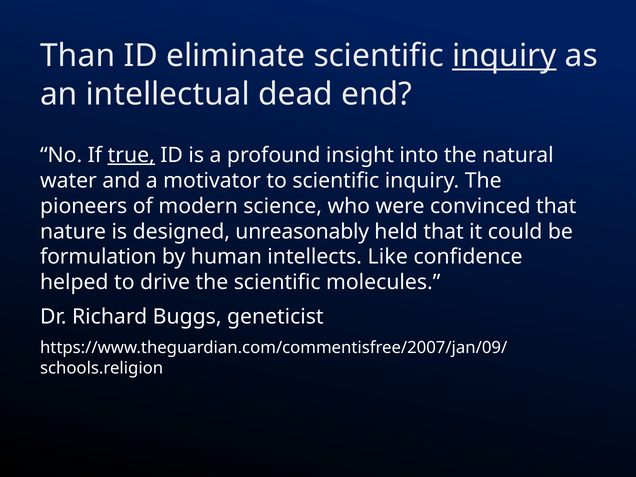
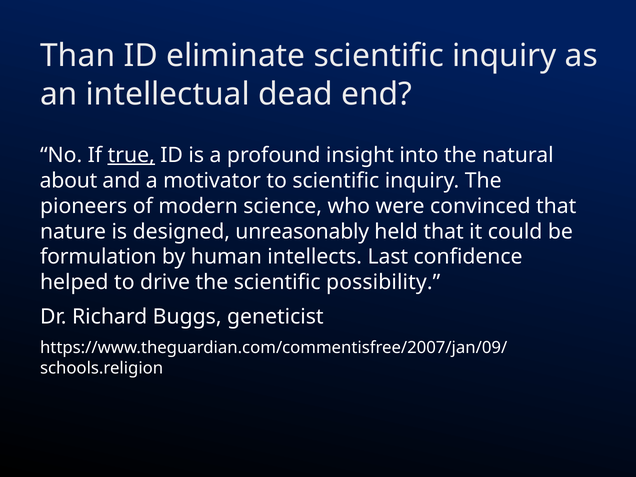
inquiry at (504, 56) underline: present -> none
water: water -> about
Like: Like -> Last
molecules: molecules -> possibility
